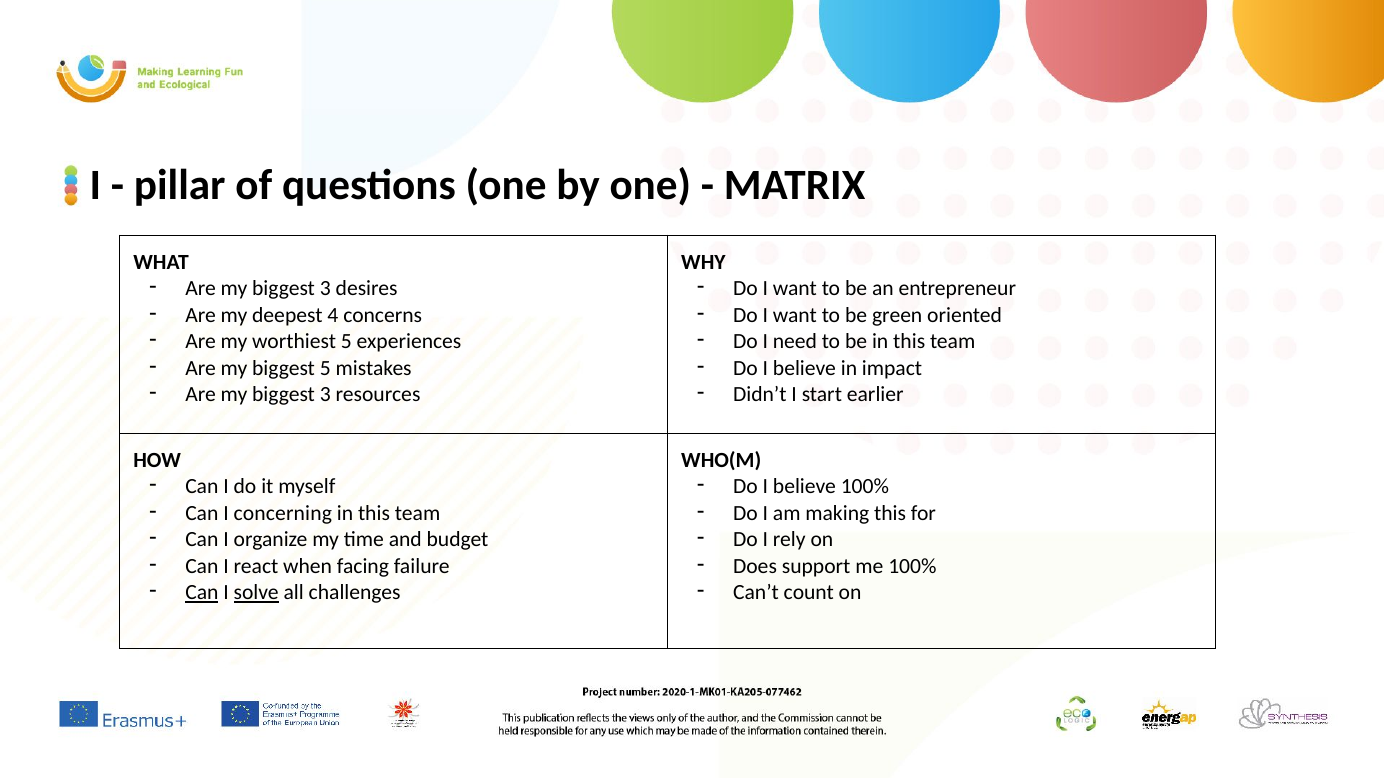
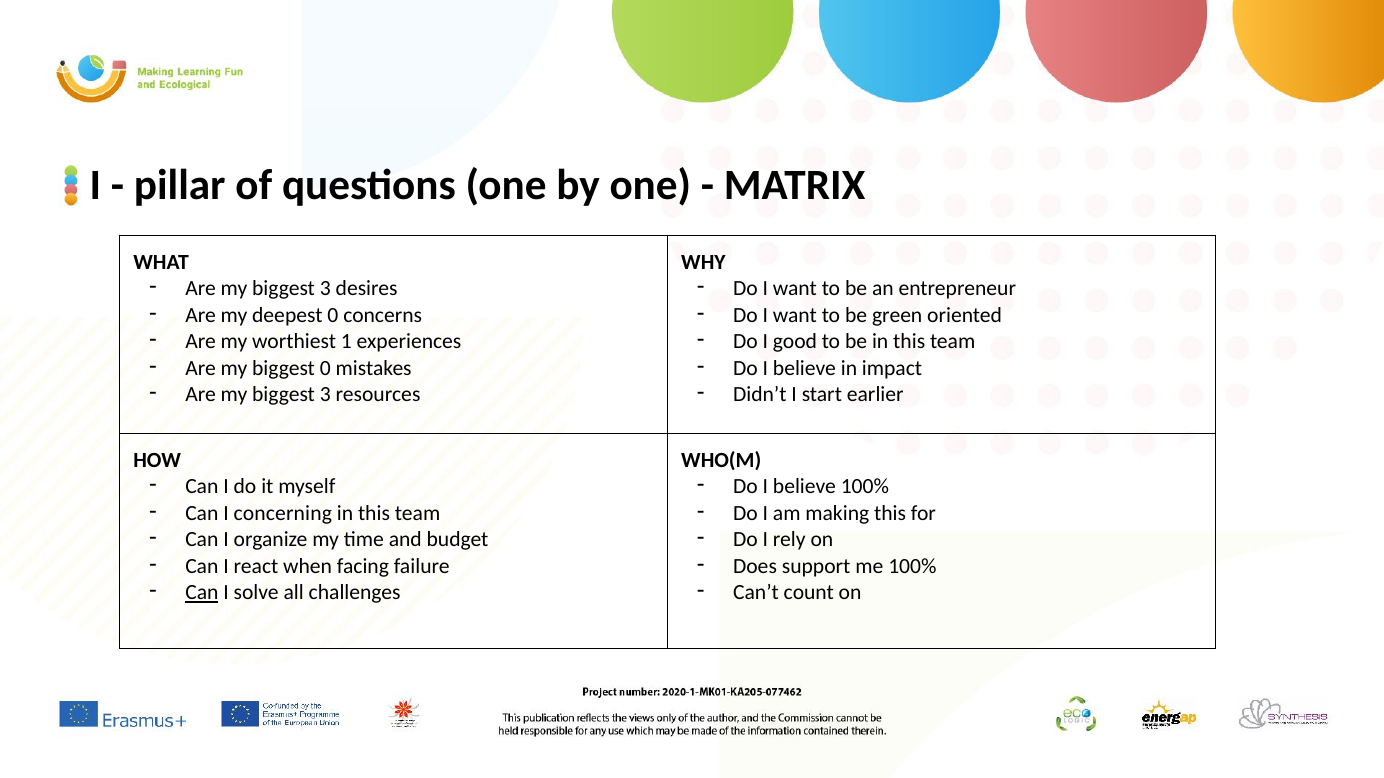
deepest 4: 4 -> 0
worthiest 5: 5 -> 1
need: need -> good
biggest 5: 5 -> 0
solve underline: present -> none
